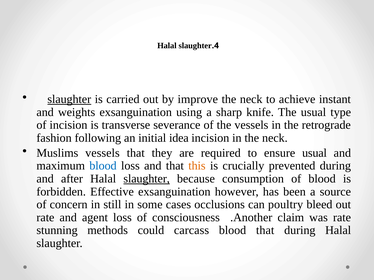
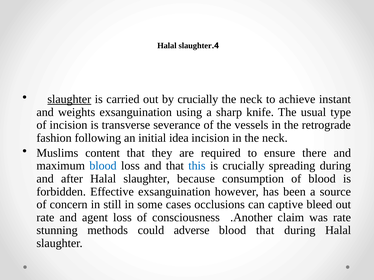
by improve: improve -> crucially
Muslims vessels: vessels -> content
ensure usual: usual -> there
this colour: orange -> blue
prevented: prevented -> spreading
slaughter at (147, 179) underline: present -> none
poultry: poultry -> captive
carcass: carcass -> adverse
